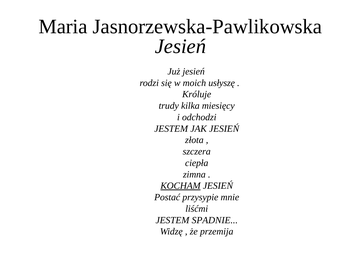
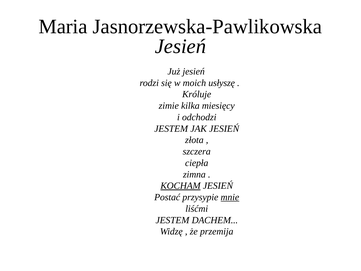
trudy: trudy -> zimie
mnie underline: none -> present
SPADNIE: SPADNIE -> DACHEM
